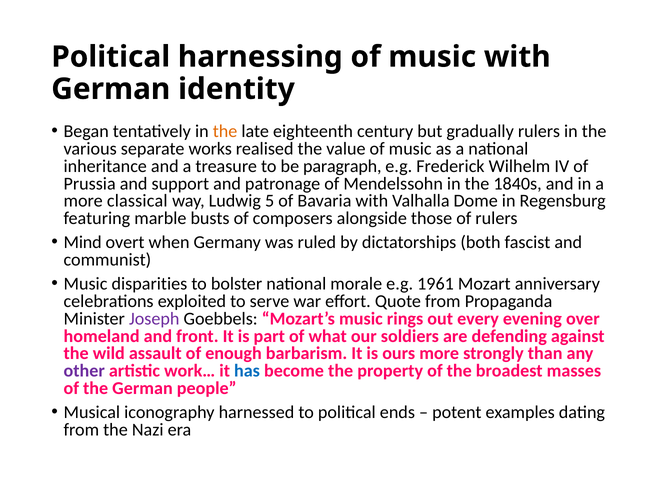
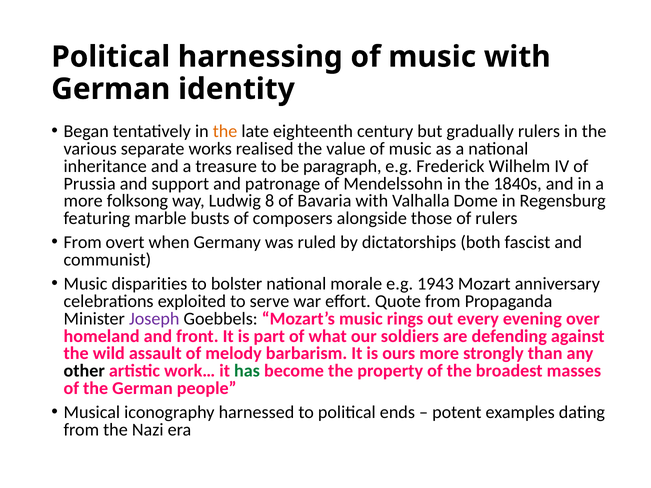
classical: classical -> folksong
5: 5 -> 8
Mind at (83, 243): Mind -> From
1961: 1961 -> 1943
enough: enough -> melody
other colour: purple -> black
has colour: blue -> green
